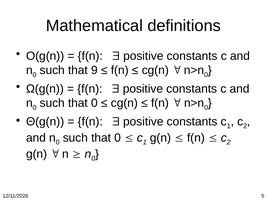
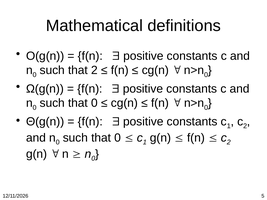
that 9: 9 -> 2
